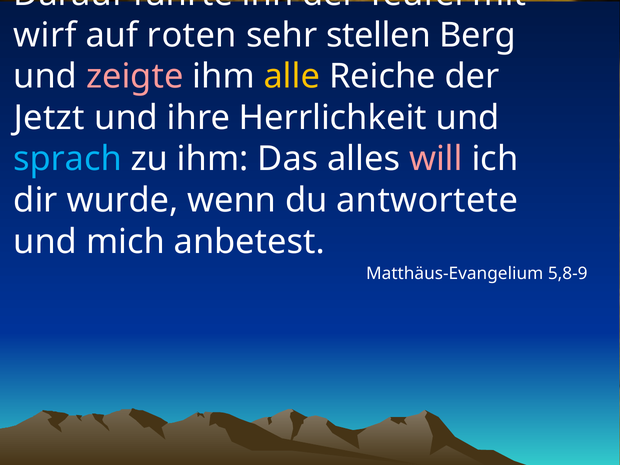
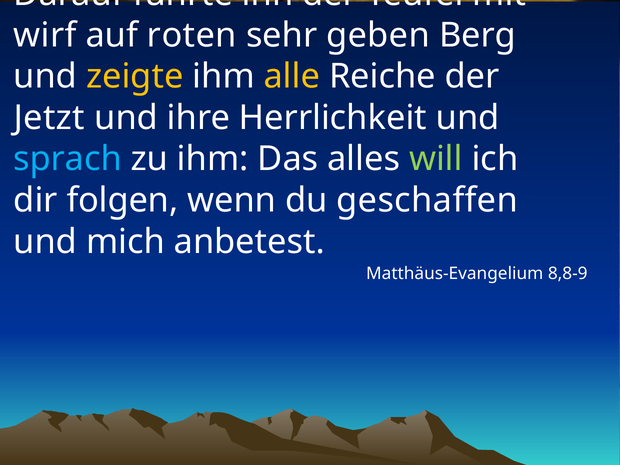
stellen: stellen -> geben
zeigte colour: pink -> yellow
will colour: pink -> light green
wurde: wurde -> folgen
antwortete: antwortete -> geschaffen
5,8-9: 5,8-9 -> 8,8-9
